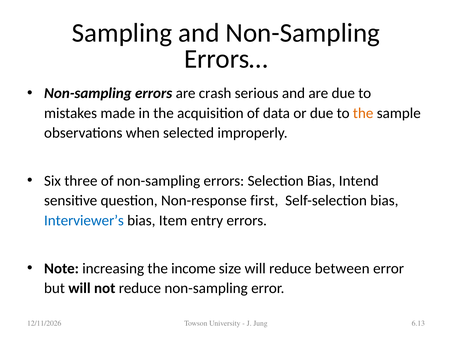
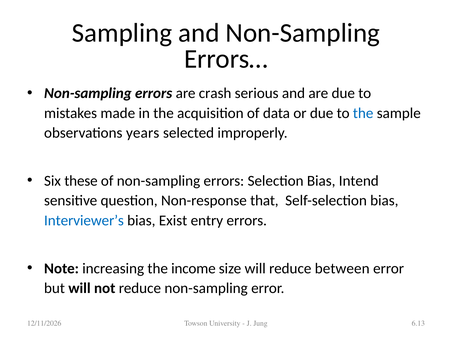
the at (363, 113) colour: orange -> blue
when: when -> years
three: three -> these
first: first -> that
Item: Item -> Exist
